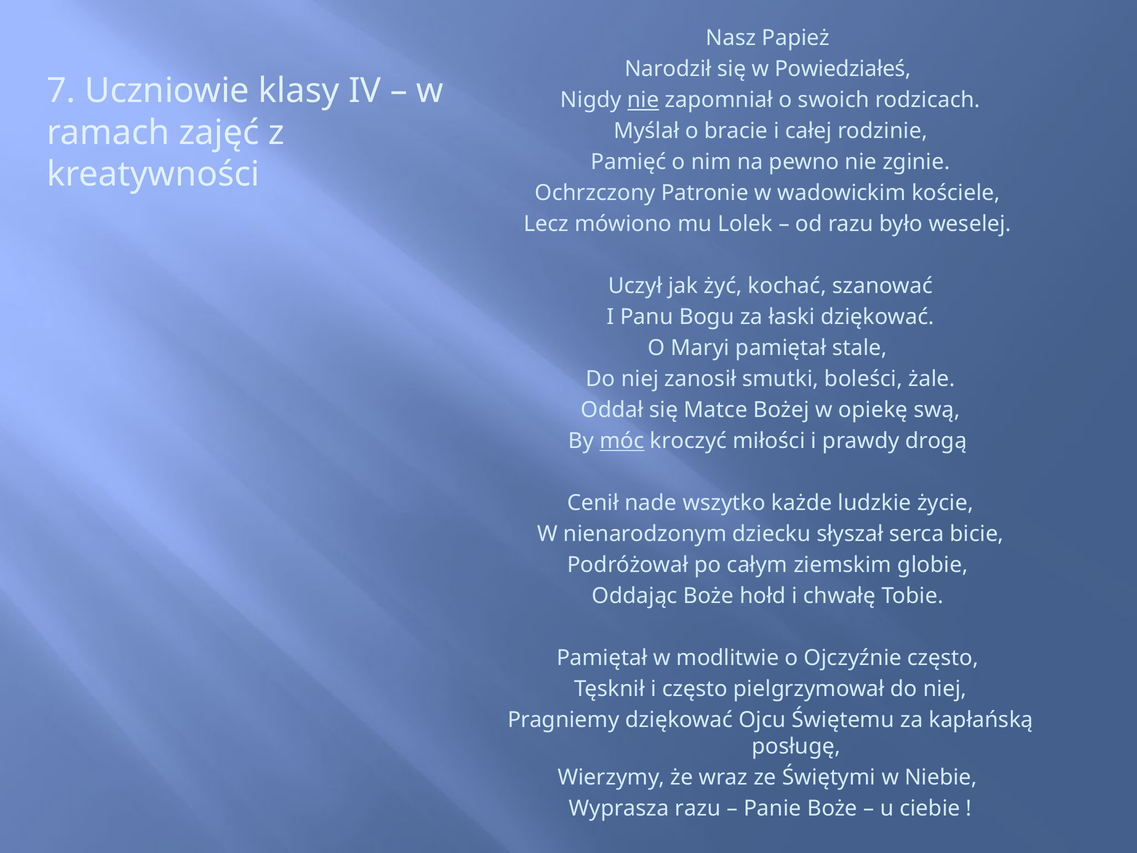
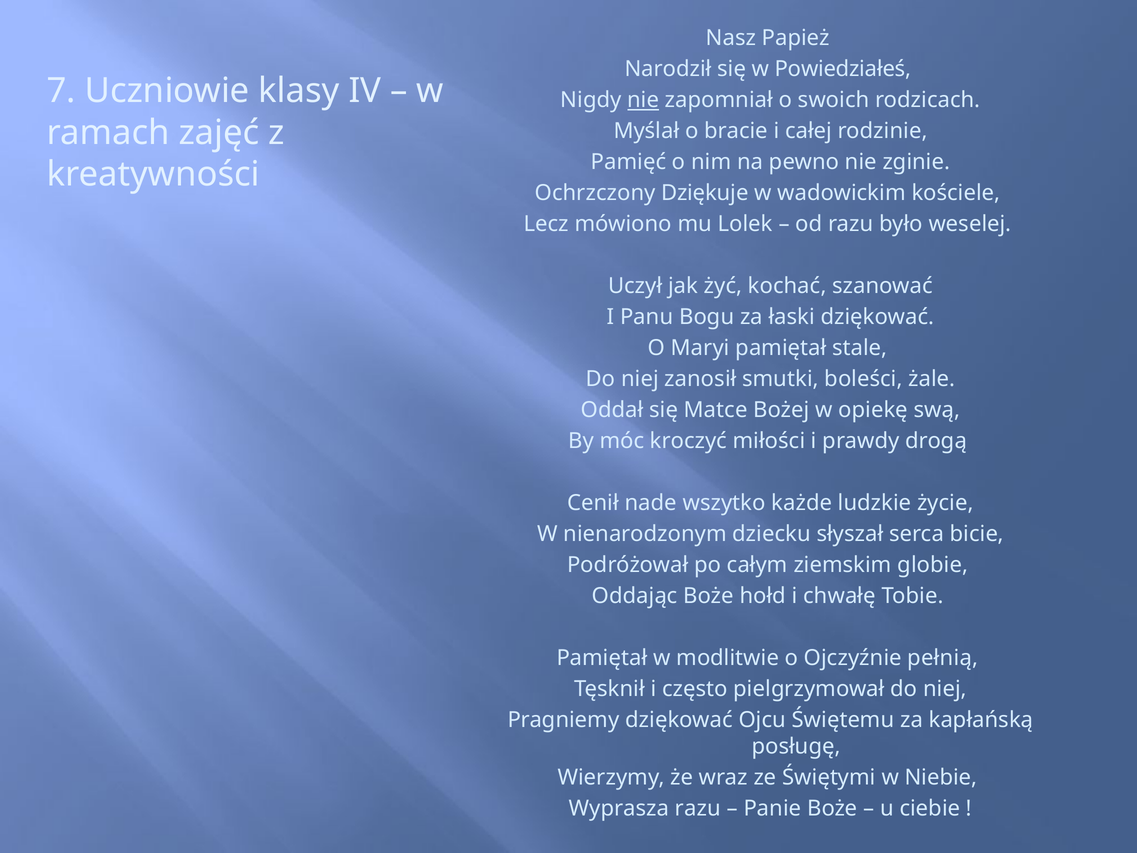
Patronie: Patronie -> Dziękuje
móc underline: present -> none
Ojczyźnie często: często -> pełnią
